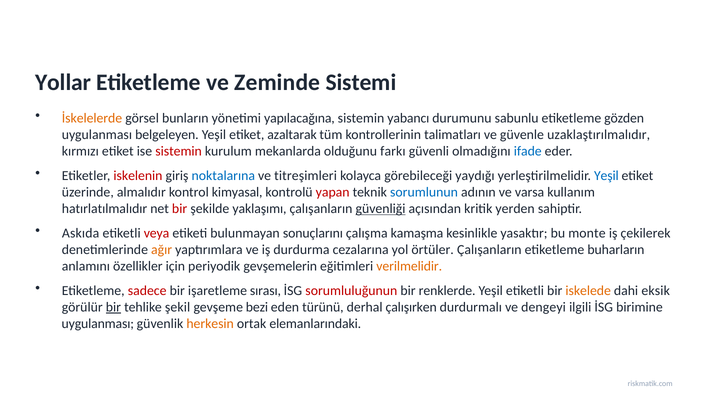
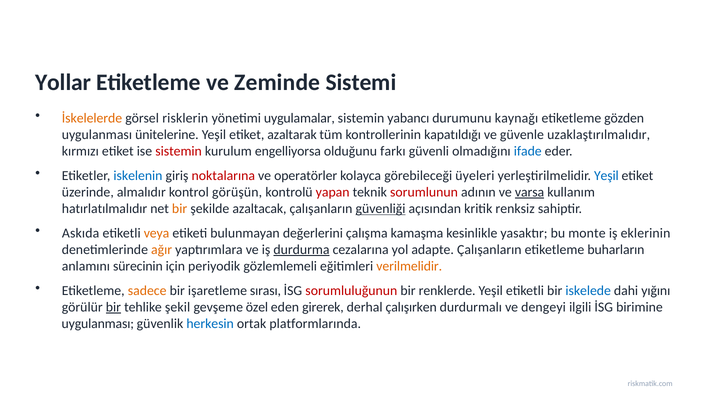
bunların: bunların -> risklerin
yapılacağına: yapılacağına -> uygulamalar
sabunlu: sabunlu -> kaynağı
belgeleyen: belgeleyen -> ünitelerine
talimatları: talimatları -> kapatıldığı
mekanlarda: mekanlarda -> engelliyorsa
iskelenin colour: red -> blue
noktalarına colour: blue -> red
titreşimleri: titreşimleri -> operatörler
yaydığı: yaydığı -> üyeleri
kimyasal: kimyasal -> görüşün
sorumlunun colour: blue -> red
varsa underline: none -> present
bir at (180, 209) colour: red -> orange
yaklaşımı: yaklaşımı -> azaltacak
yerden: yerden -> renksiz
veya colour: red -> orange
sonuçlarını: sonuçlarını -> değerlerini
çekilerek: çekilerek -> eklerinin
durdurma underline: none -> present
örtüler: örtüler -> adapte
özellikler: özellikler -> sürecinin
gevşemelerin: gevşemelerin -> gözlemlemeli
sadece colour: red -> orange
iskelede colour: orange -> blue
eksik: eksik -> yığını
bezi: bezi -> özel
türünü: türünü -> girerek
herkesin colour: orange -> blue
elemanlarındaki: elemanlarındaki -> platformlarında
